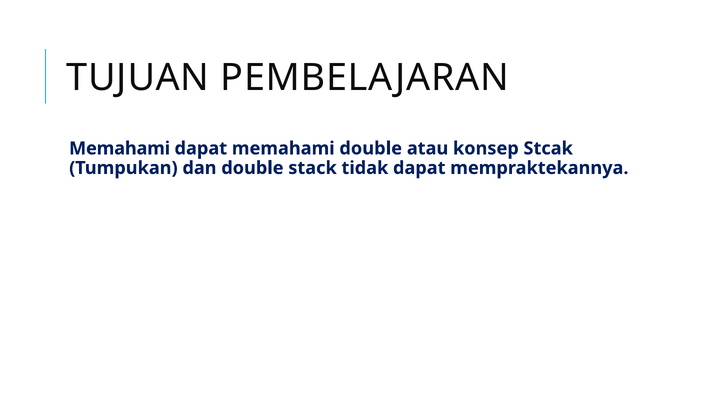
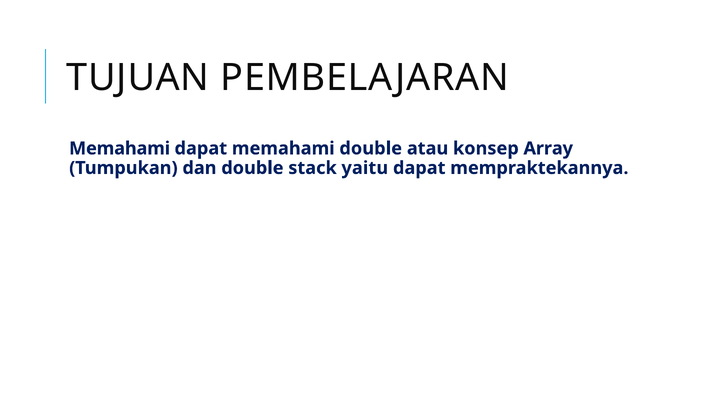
Stcak: Stcak -> Array
tidak: tidak -> yaitu
